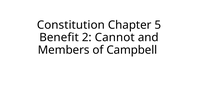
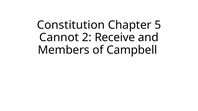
Benefit: Benefit -> Cannot
Cannot: Cannot -> Receive
